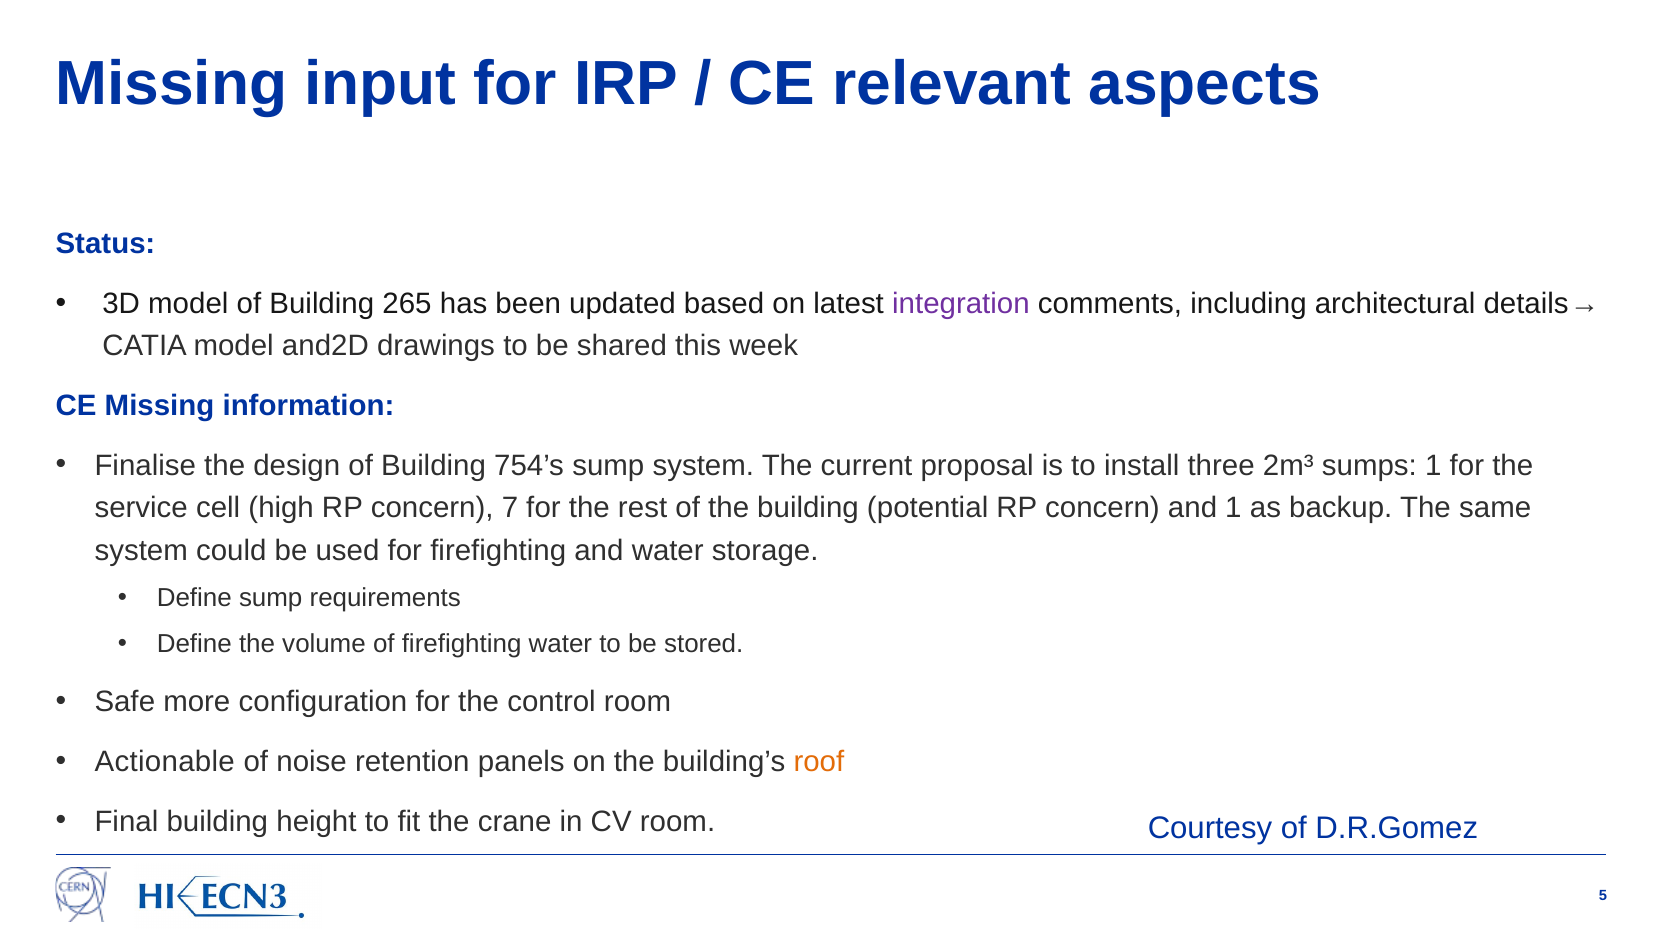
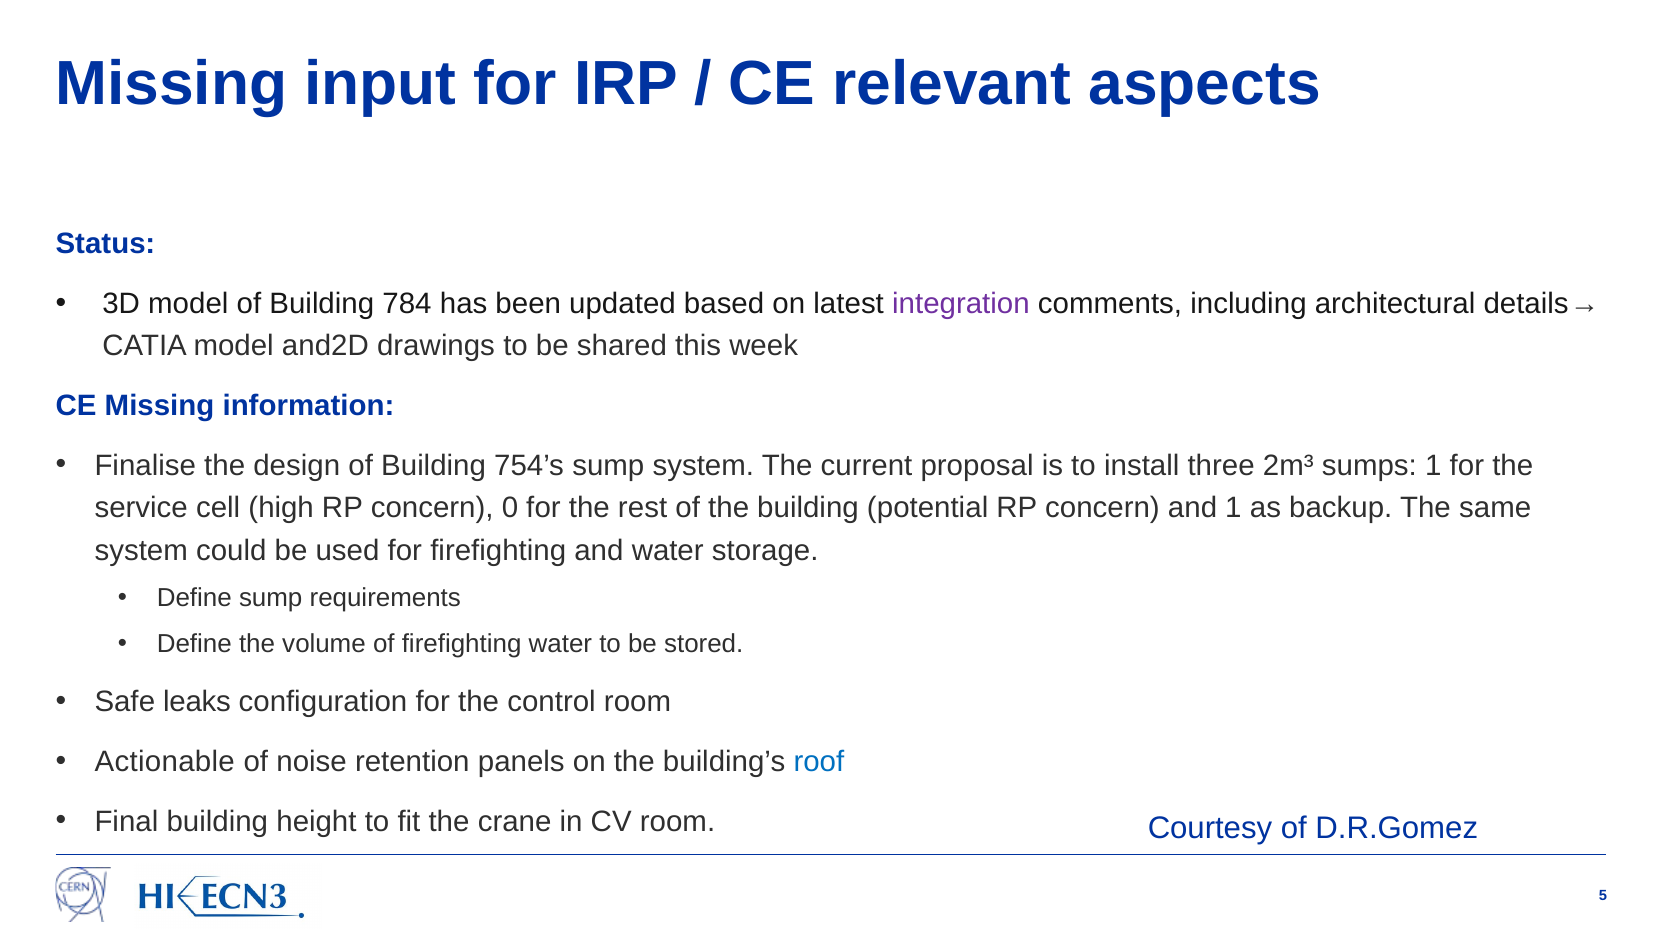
265: 265 -> 784
7: 7 -> 0
more: more -> leaks
roof colour: orange -> blue
